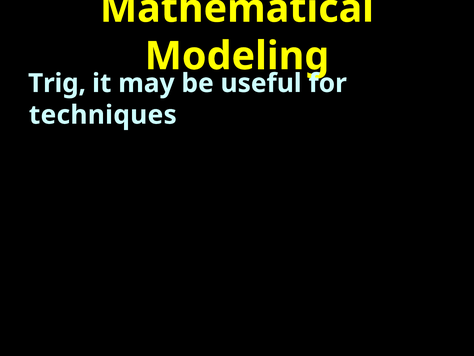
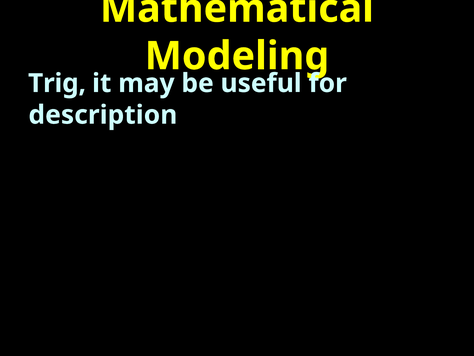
techniques: techniques -> description
